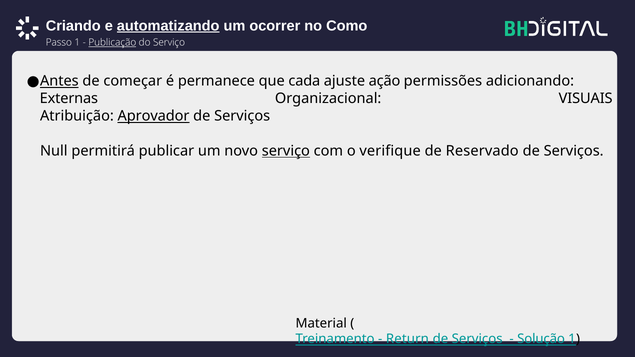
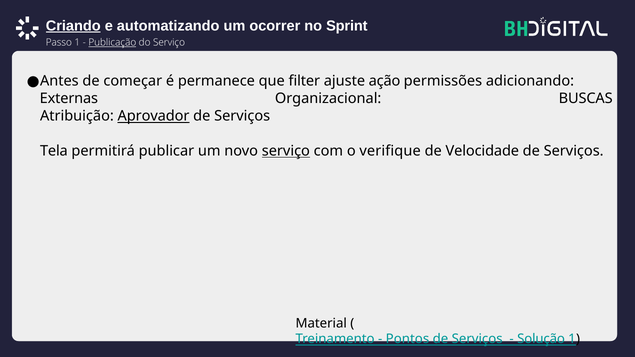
Criando underline: none -> present
automatizando underline: present -> none
Como: Como -> Sprint
Antes underline: present -> none
cada: cada -> filter
VISUAIS: VISUAIS -> BUSCAS
Null: Null -> Tela
Reservado: Reservado -> Velocidade
Return: Return -> Pontos
